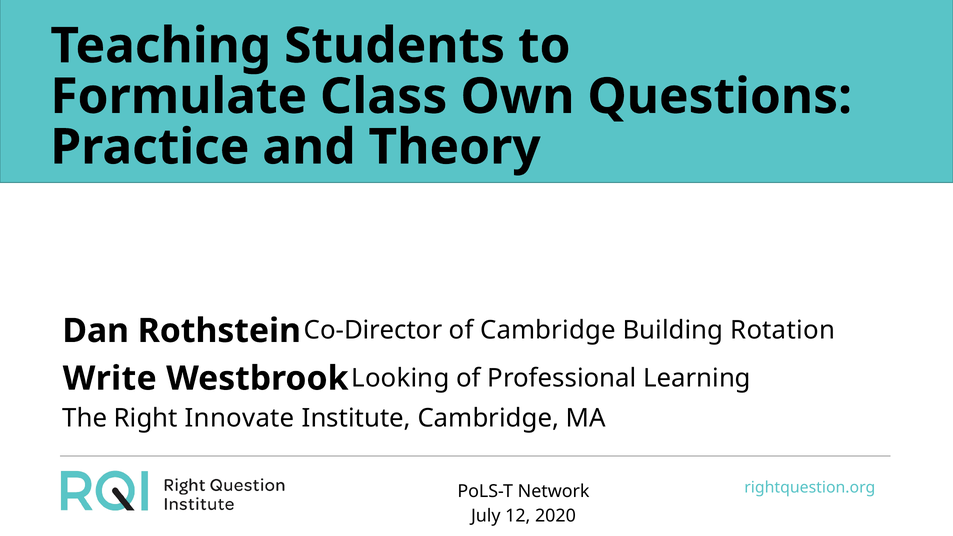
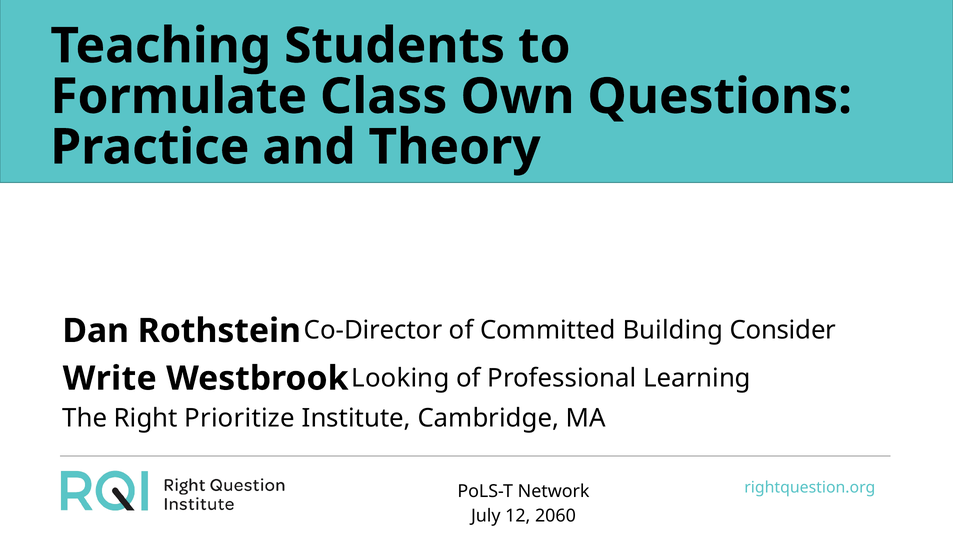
of Cambridge: Cambridge -> Committed
Rotation: Rotation -> Consider
Innovate: Innovate -> Prioritize
2020: 2020 -> 2060
